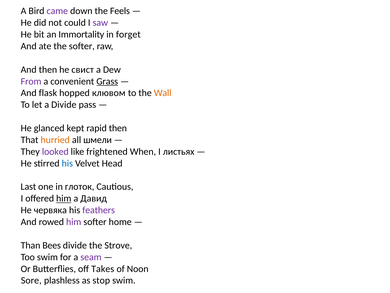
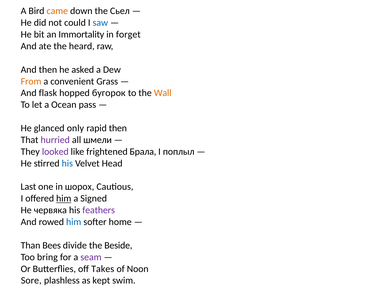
came colour: purple -> orange
Feels: Feels -> Сьел
saw colour: purple -> blue
the softer: softer -> heard
свист: свист -> asked
From colour: purple -> orange
Grass underline: present -> none
клювом: клювом -> бугорок
a Divide: Divide -> Ocean
kept: kept -> only
hurried colour: orange -> purple
When: When -> Брала
листьях: листьях -> поплыл
глоток: глоток -> шорох
Давид: Давид -> Signed
him at (74, 222) colour: purple -> blue
Strove: Strove -> Beside
Too swim: swim -> bring
stop: stop -> kept
